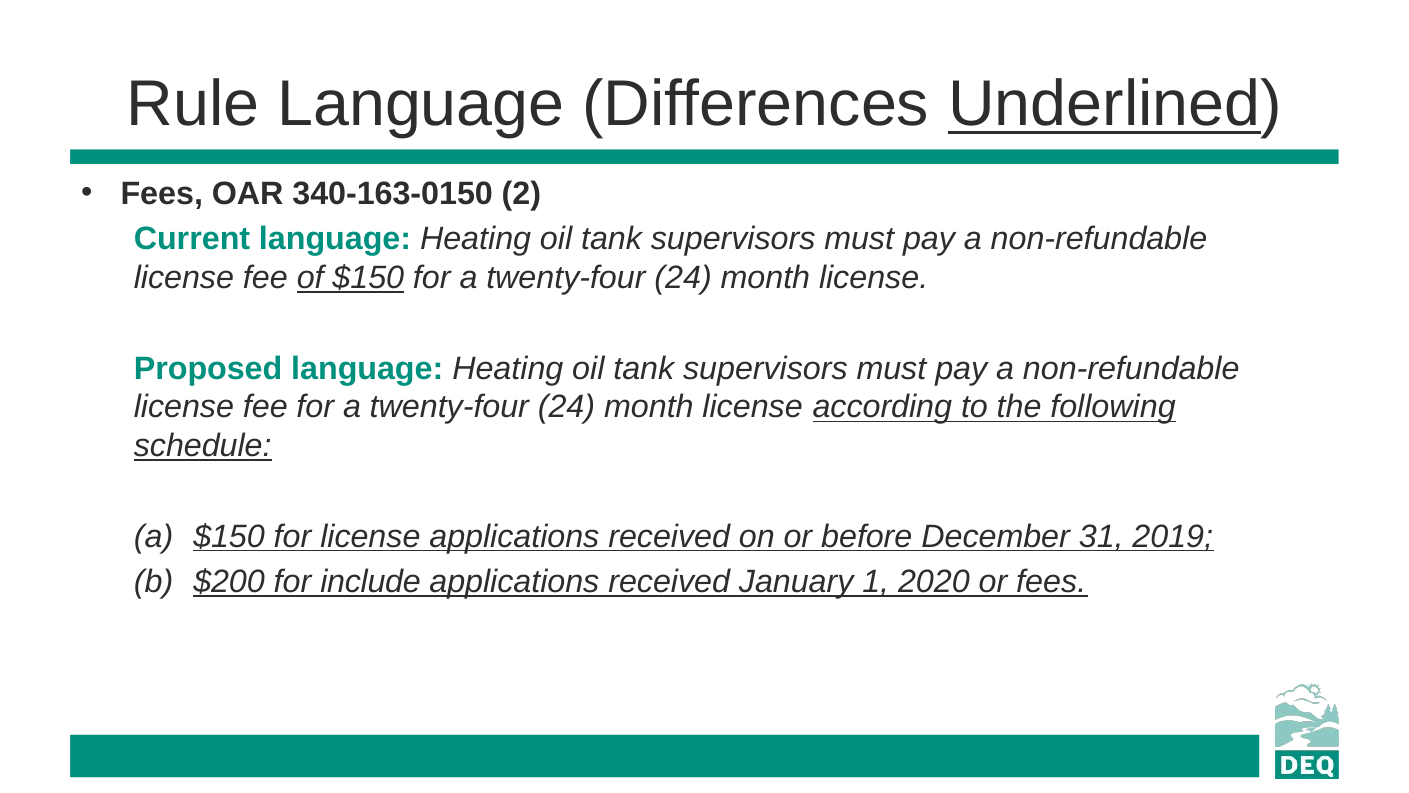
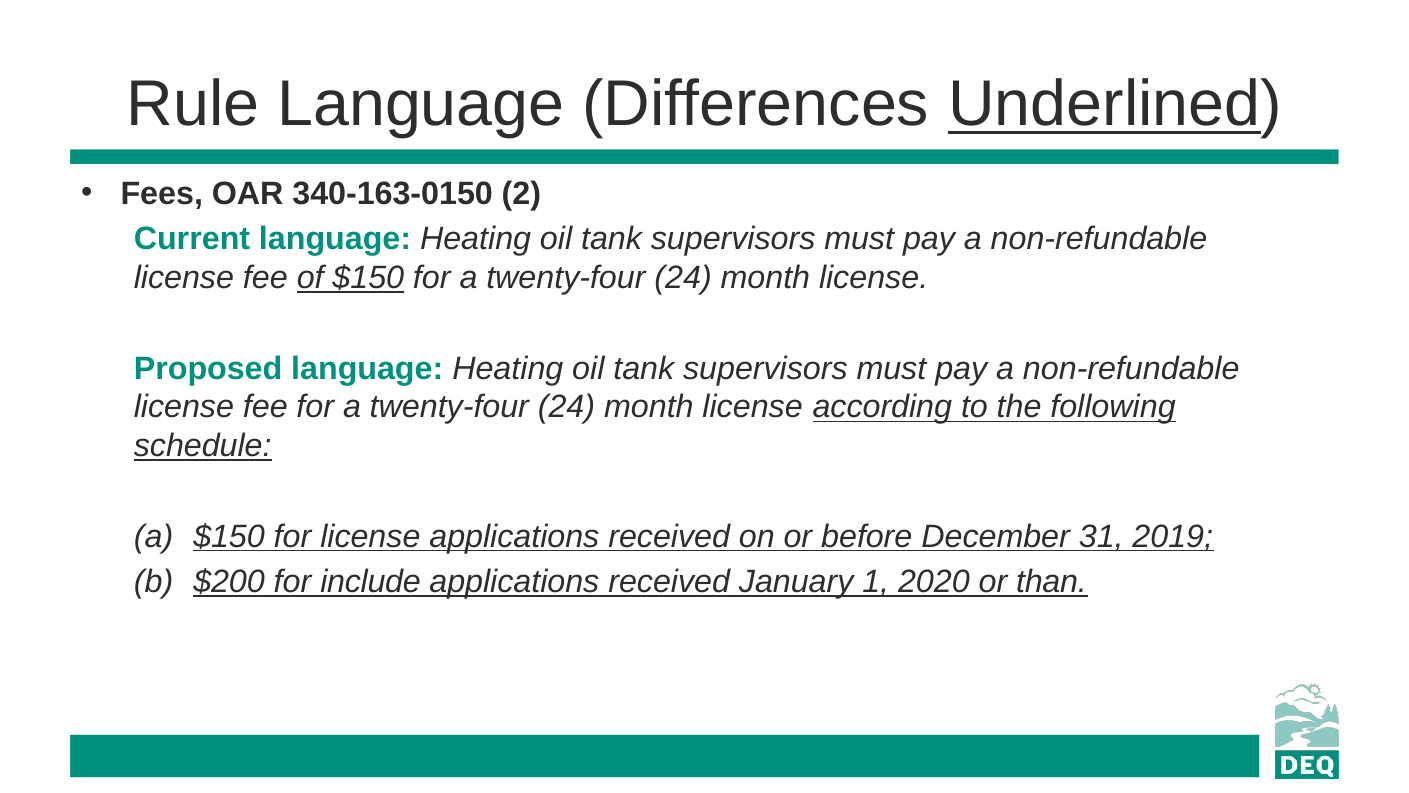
or fees: fees -> than
